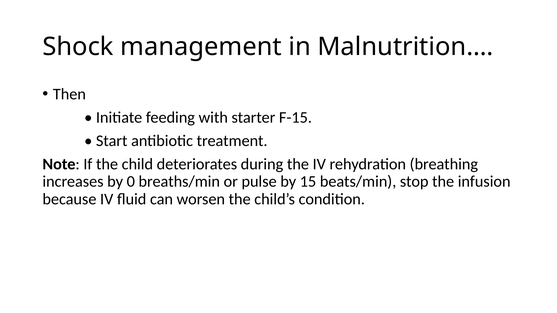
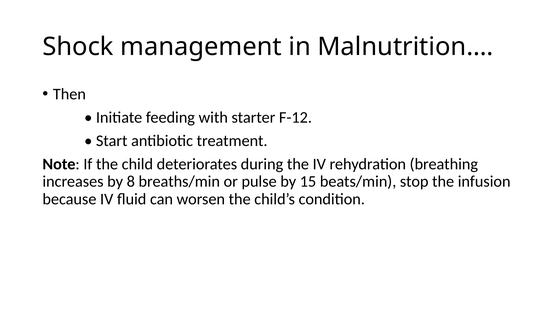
F-15: F-15 -> F-12
0: 0 -> 8
